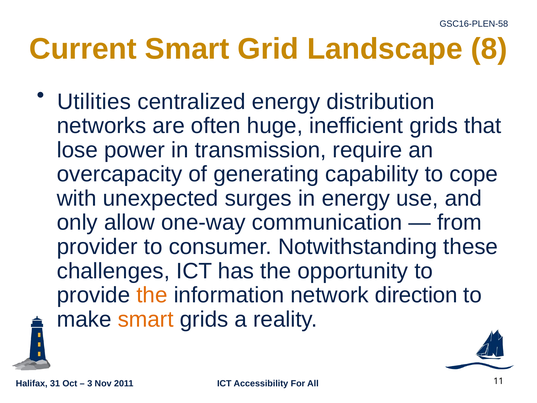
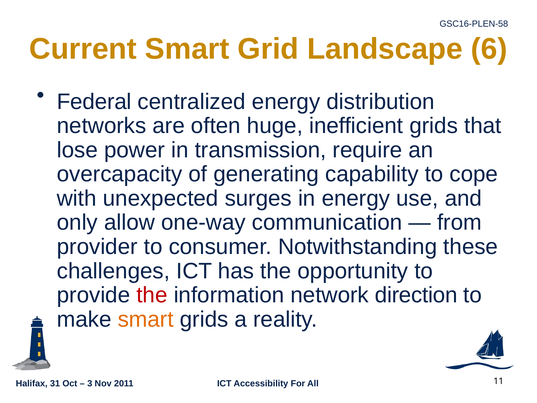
8: 8 -> 6
Utilities: Utilities -> Federal
the at (152, 295) colour: orange -> red
